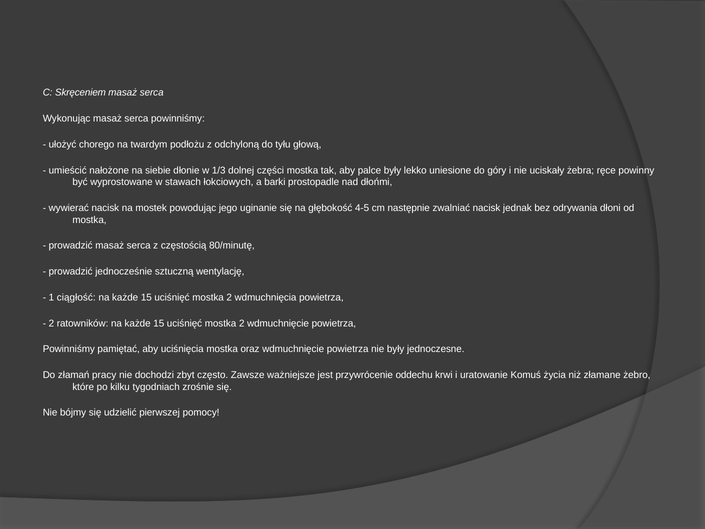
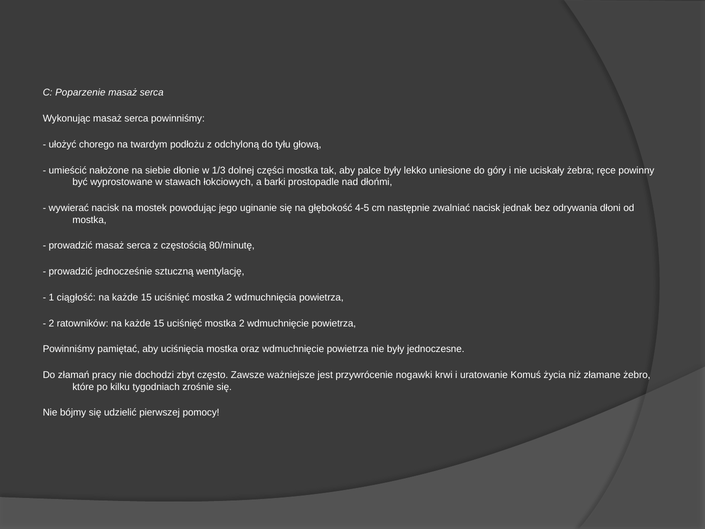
Skręceniem: Skręceniem -> Poparzenie
oddechu: oddechu -> nogawki
